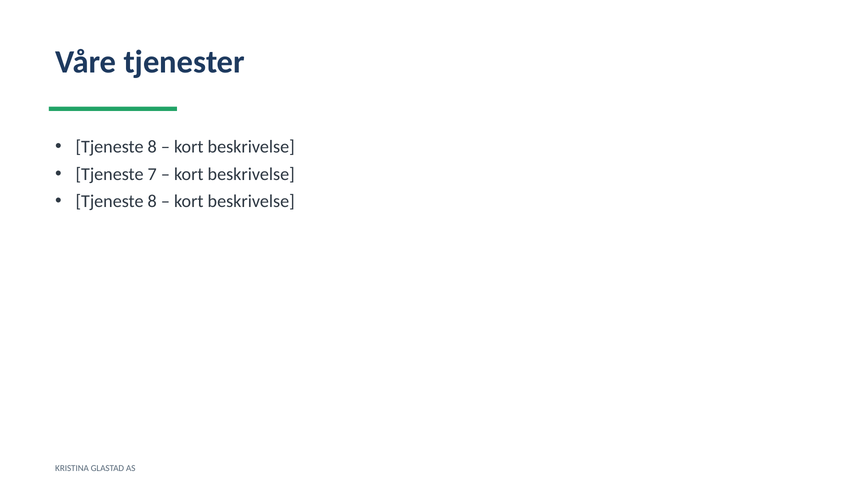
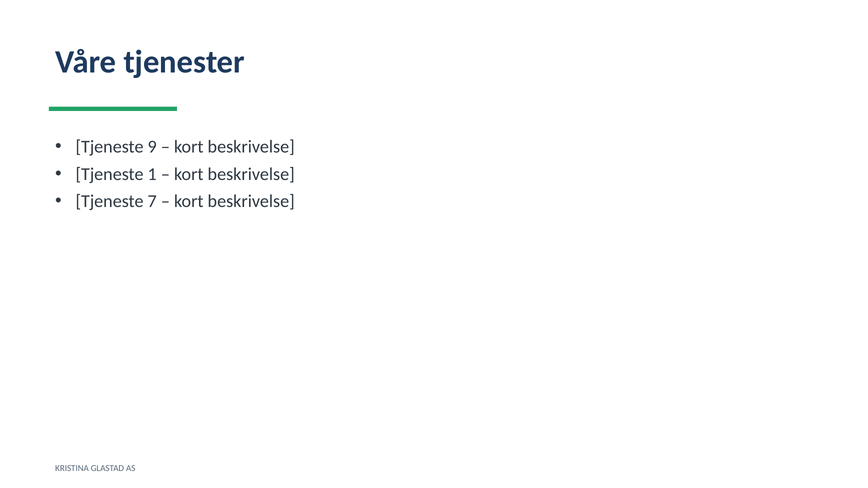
8 at (152, 147): 8 -> 9
7: 7 -> 1
8 at (152, 201): 8 -> 7
